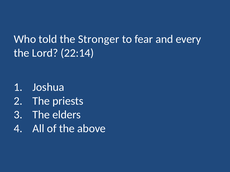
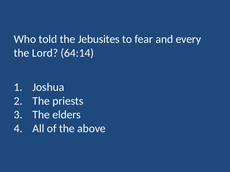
Stronger: Stronger -> Jebusites
22:14: 22:14 -> 64:14
